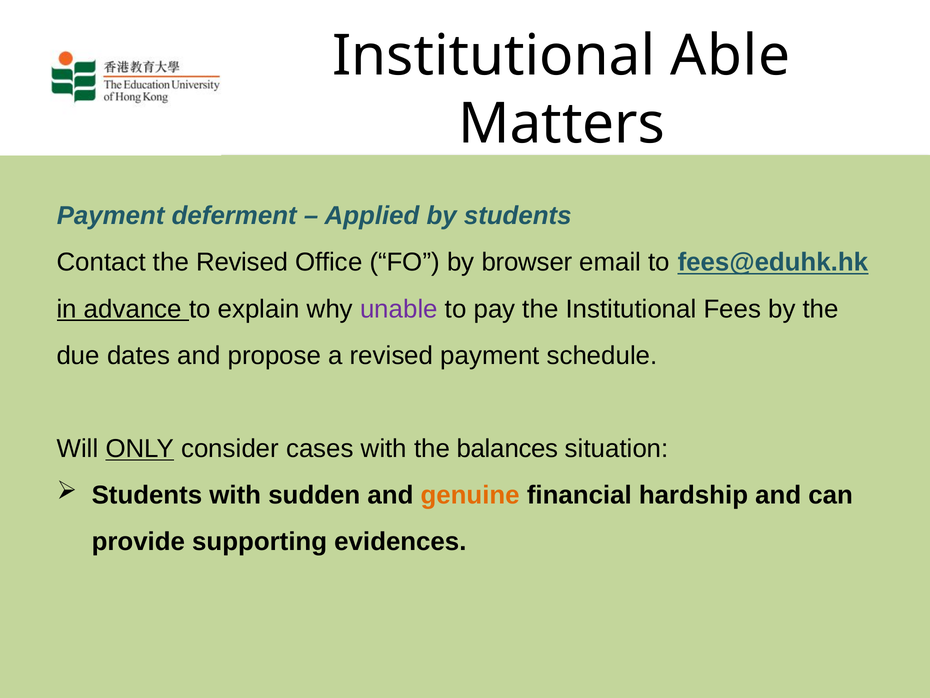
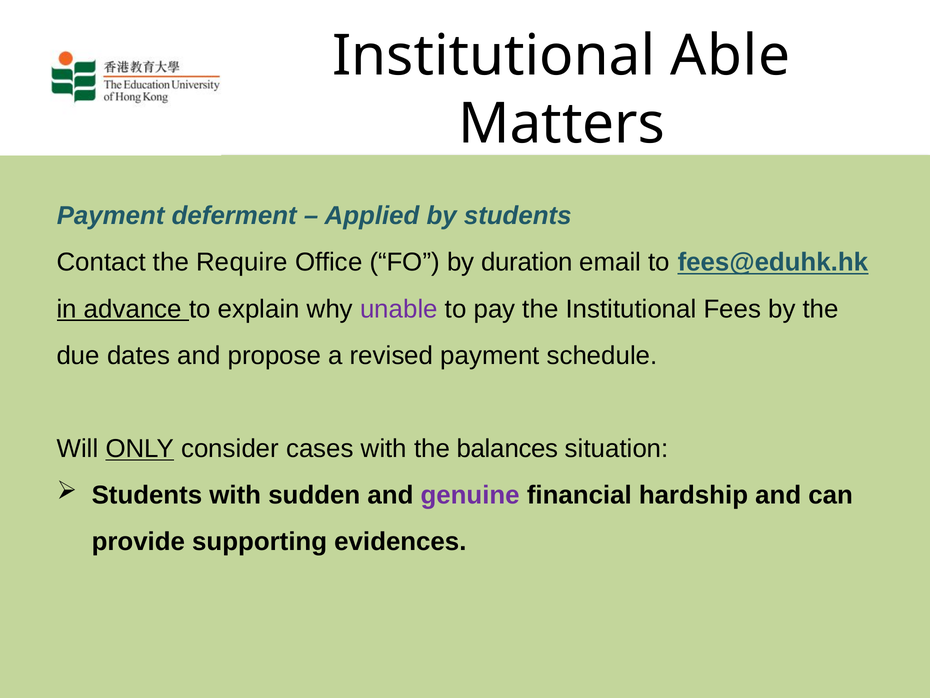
the Revised: Revised -> Require
browser: browser -> duration
genuine colour: orange -> purple
